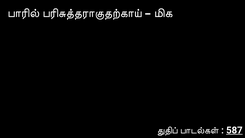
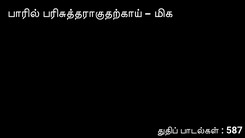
587 underline: present -> none
